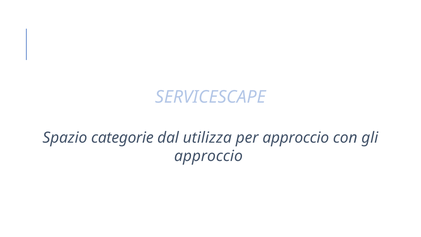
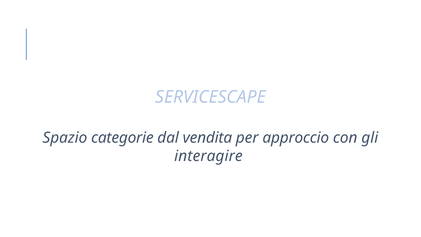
utilizza: utilizza -> vendita
approccio at (208, 156): approccio -> interagire
